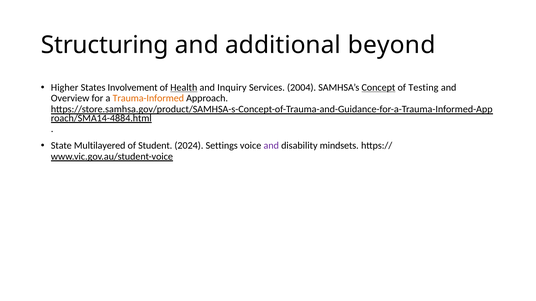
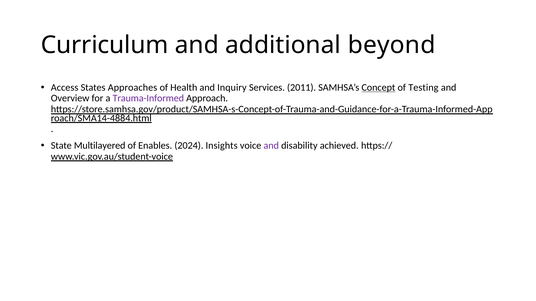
Structuring: Structuring -> Curriculum
Higher: Higher -> Access
Involvement: Involvement -> Approaches
Health underline: present -> none
2004: 2004 -> 2011
Trauma-Informed colour: orange -> purple
Student: Student -> Enables
Settings: Settings -> Insights
mindsets: mindsets -> achieved
